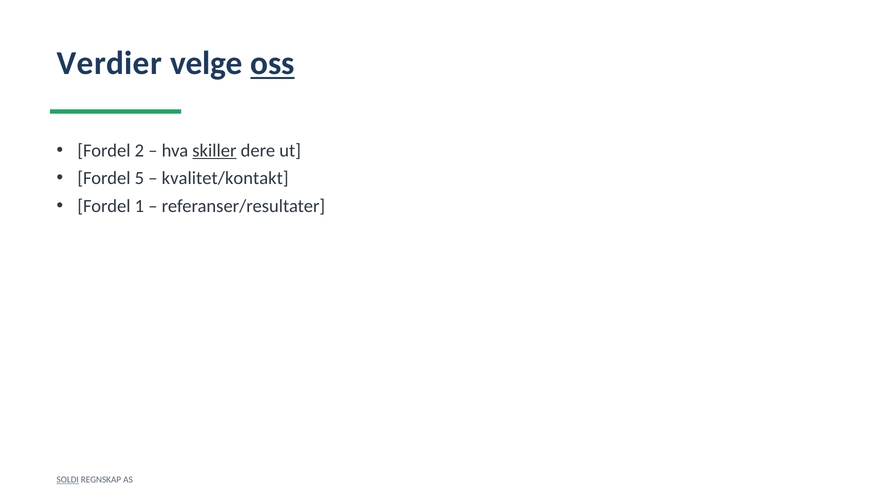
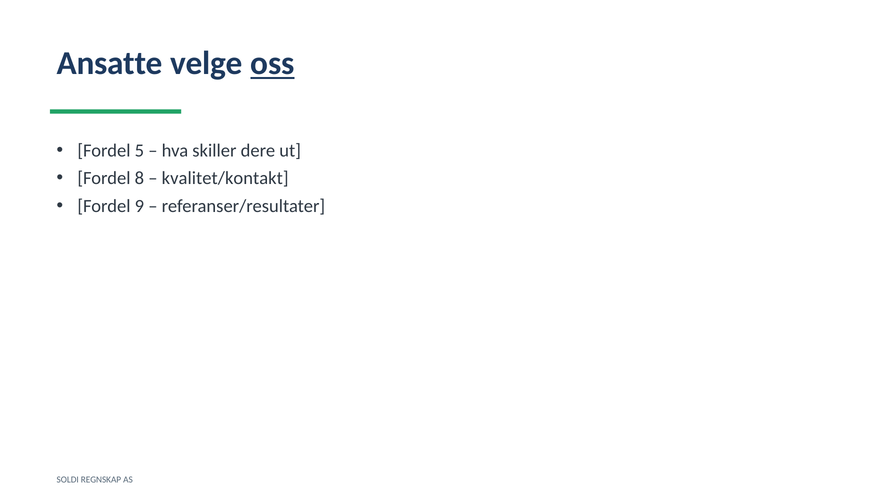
Verdier: Verdier -> Ansatte
2: 2 -> 5
skiller underline: present -> none
5: 5 -> 8
1: 1 -> 9
SOLDI underline: present -> none
